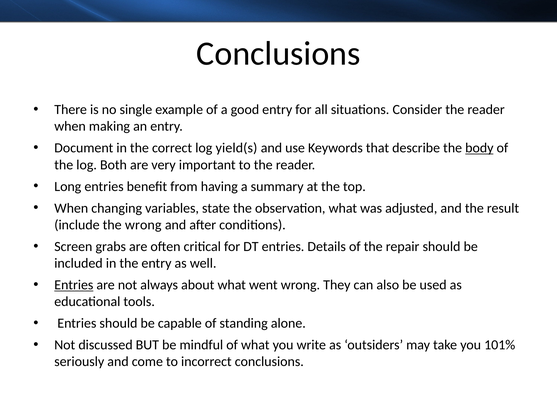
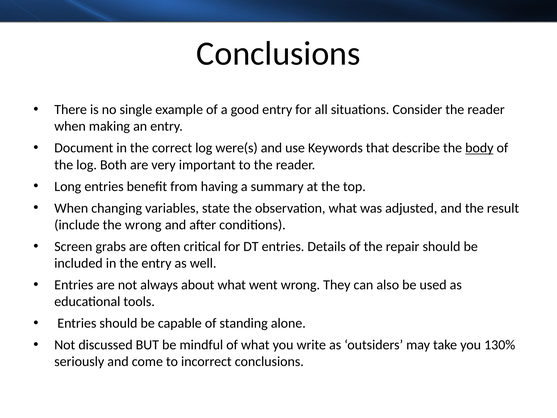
yield(s: yield(s -> were(s
Entries at (74, 285) underline: present -> none
101%: 101% -> 130%
